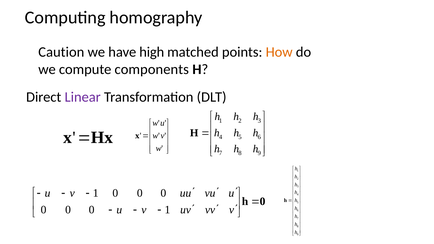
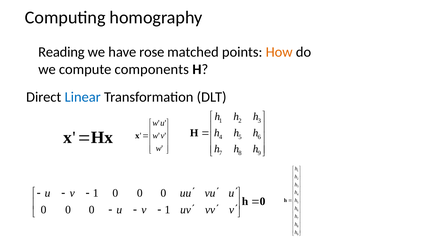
Caution: Caution -> Reading
high: high -> rose
Linear colour: purple -> blue
